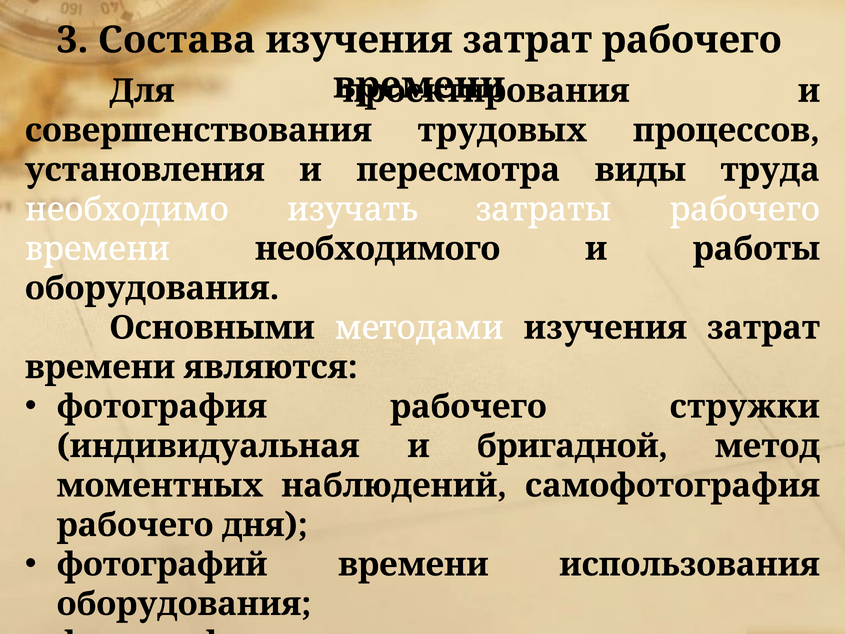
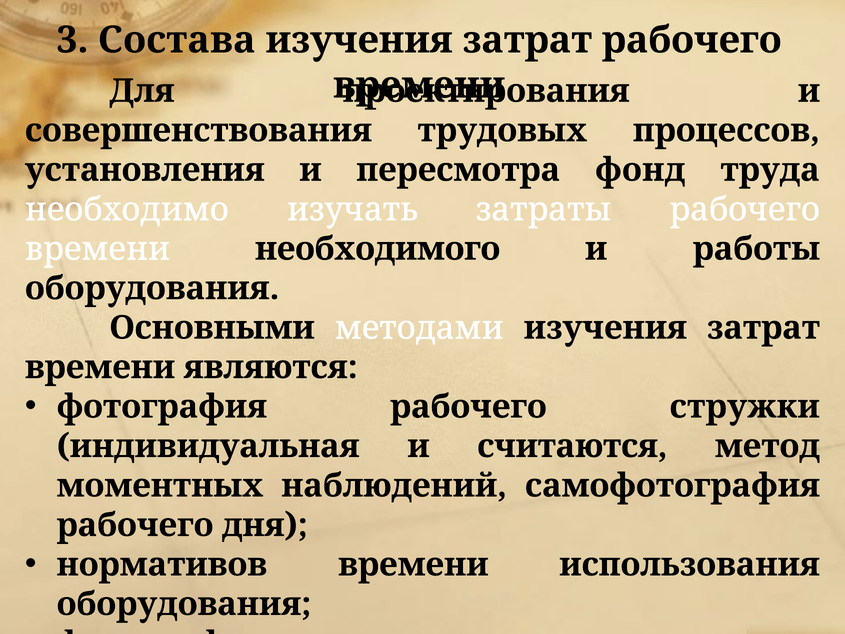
виды: виды -> фонд
бригадной: бригадной -> считаются
фотографий: фотографий -> нормативов
